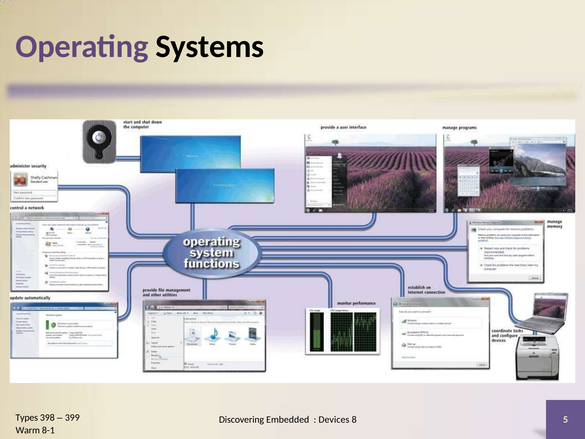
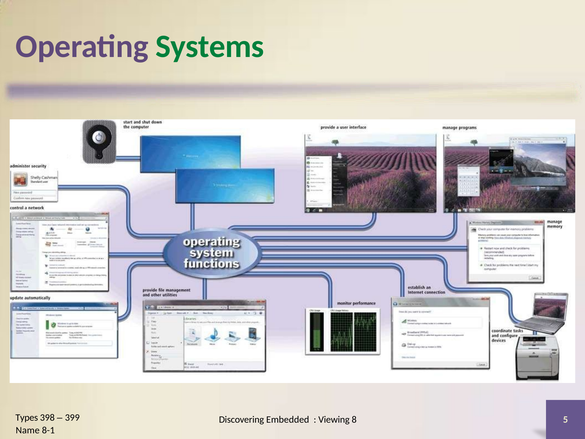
Systems colour: black -> green
Devices: Devices -> Viewing
Warm: Warm -> Name
